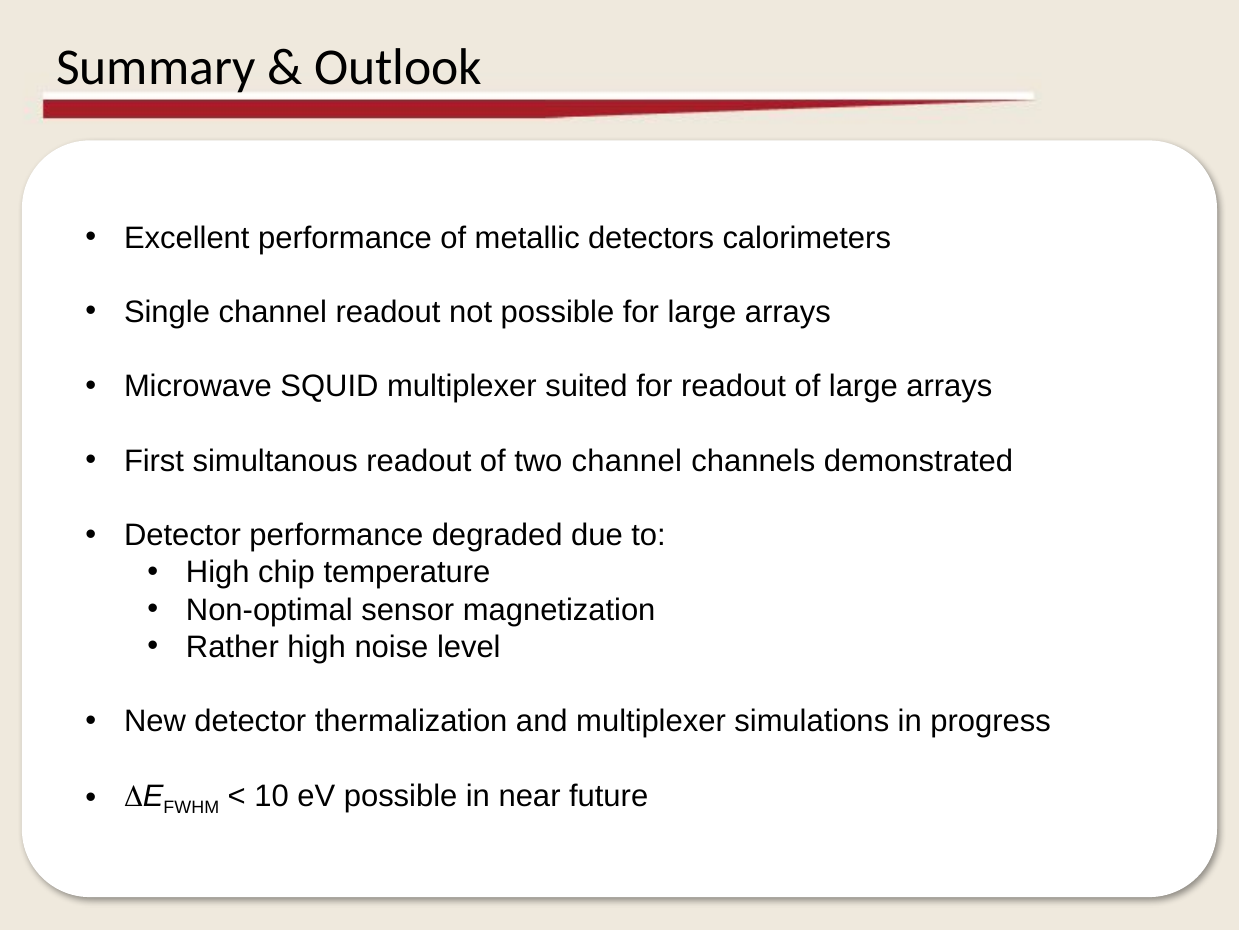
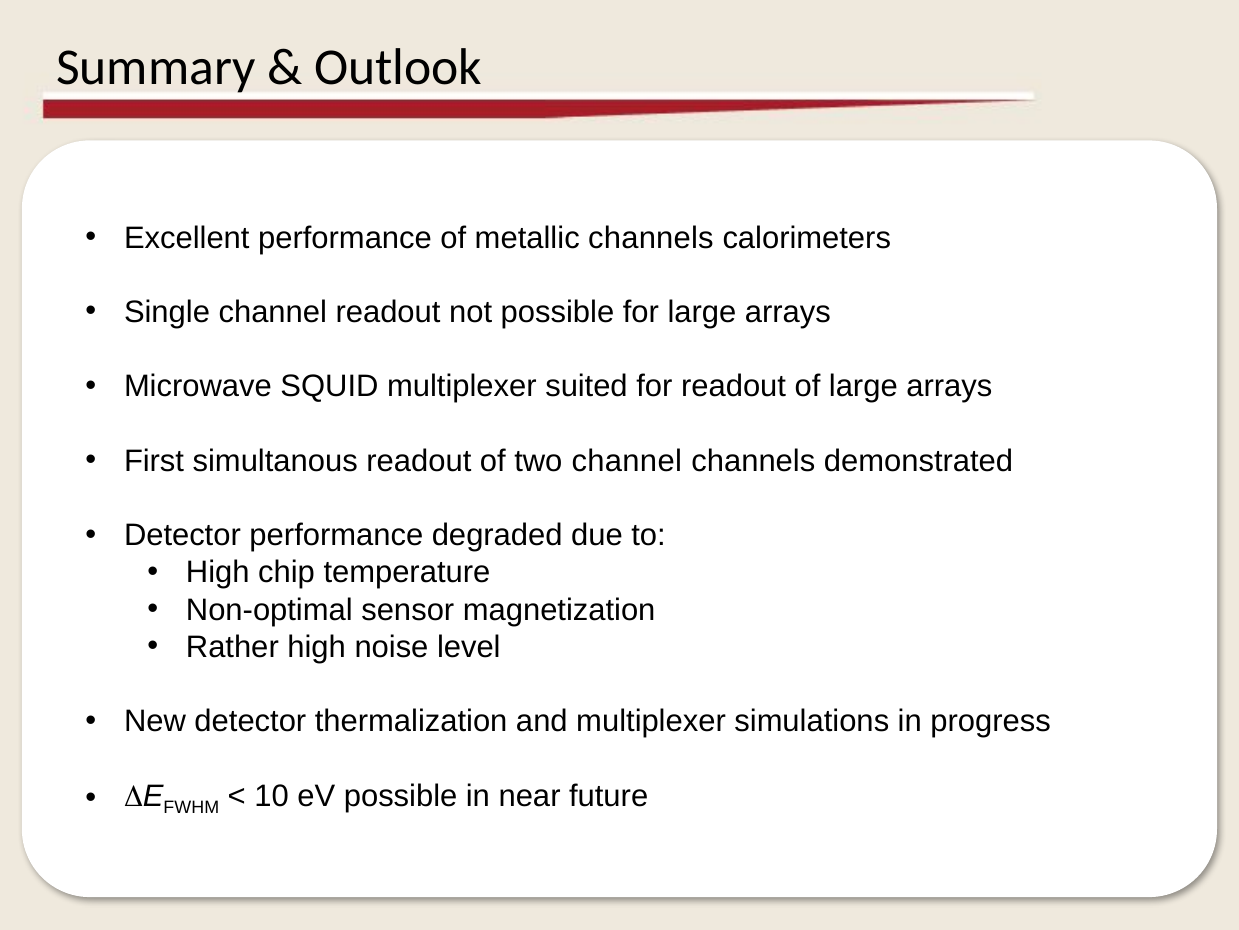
metallic detectors: detectors -> channels
